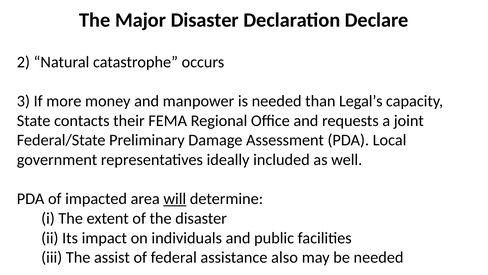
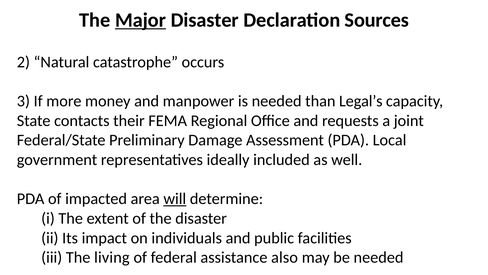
Major underline: none -> present
Declare: Declare -> Sources
assist: assist -> living
